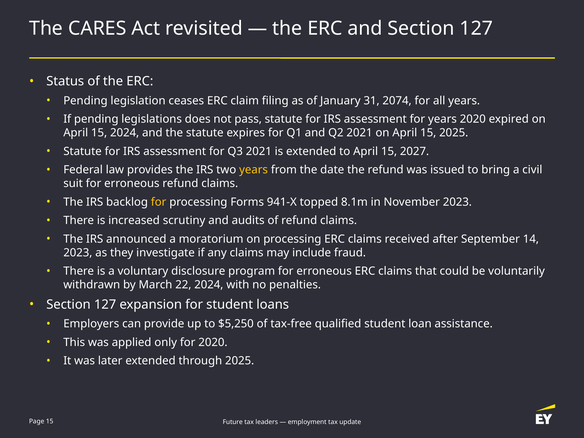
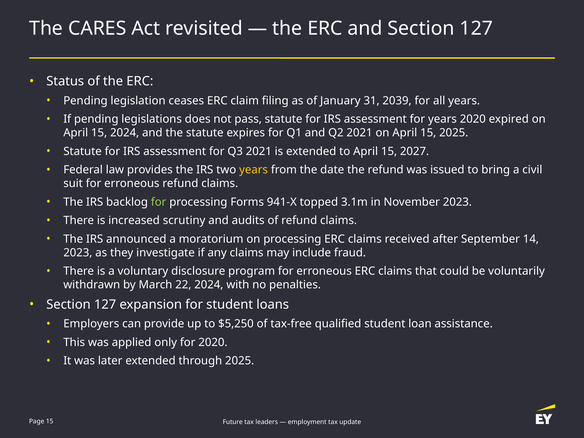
2074: 2074 -> 2039
for at (159, 202) colour: yellow -> light green
8.1m: 8.1m -> 3.1m
